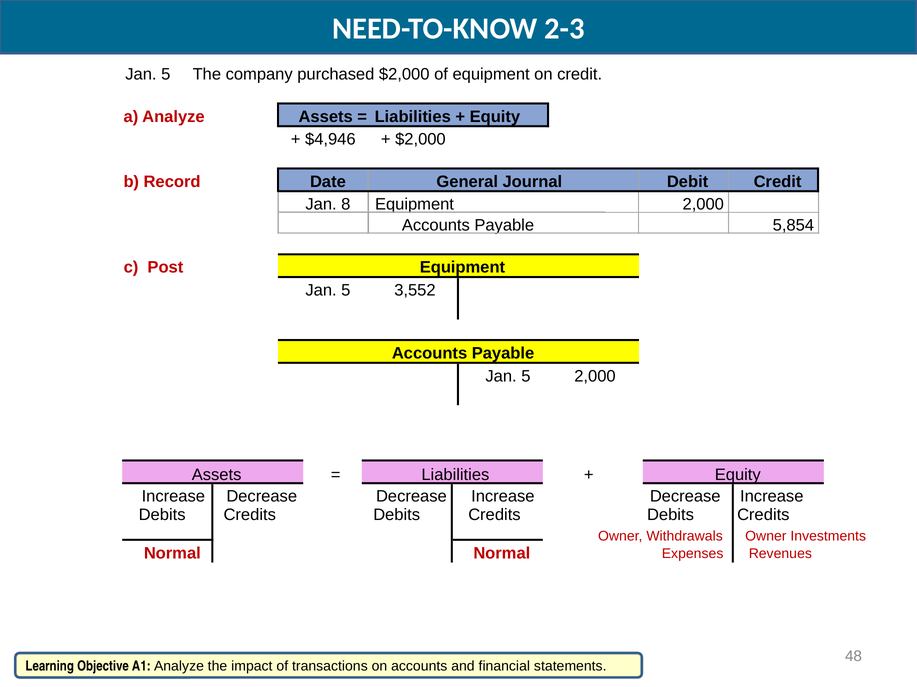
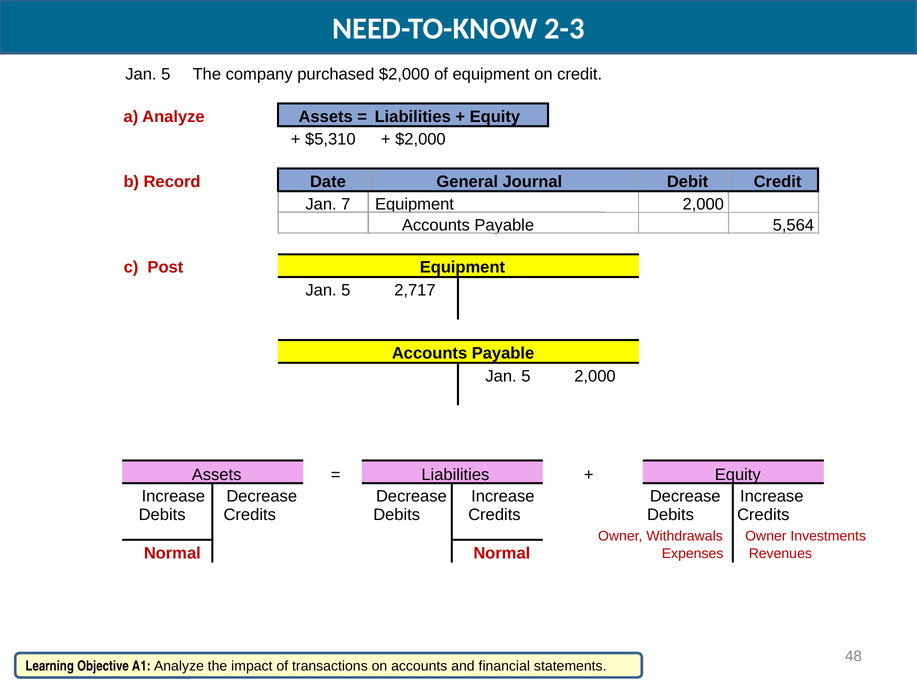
$4,946: $4,946 -> $5,310
8: 8 -> 7
5,854: 5,854 -> 5,564
3,552: 3,552 -> 2,717
